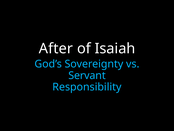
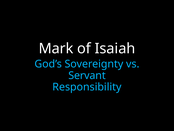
After: After -> Mark
